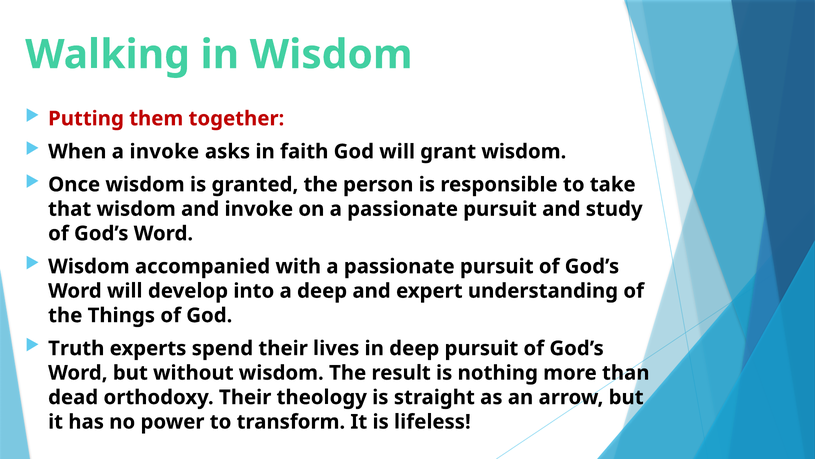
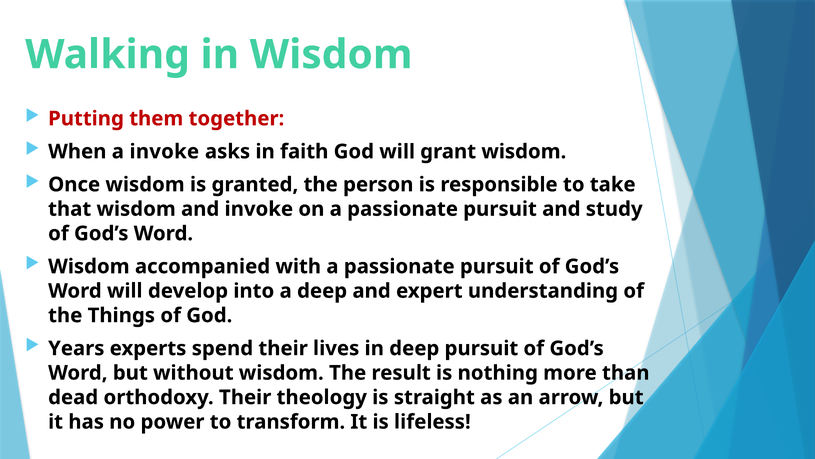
Truth: Truth -> Years
